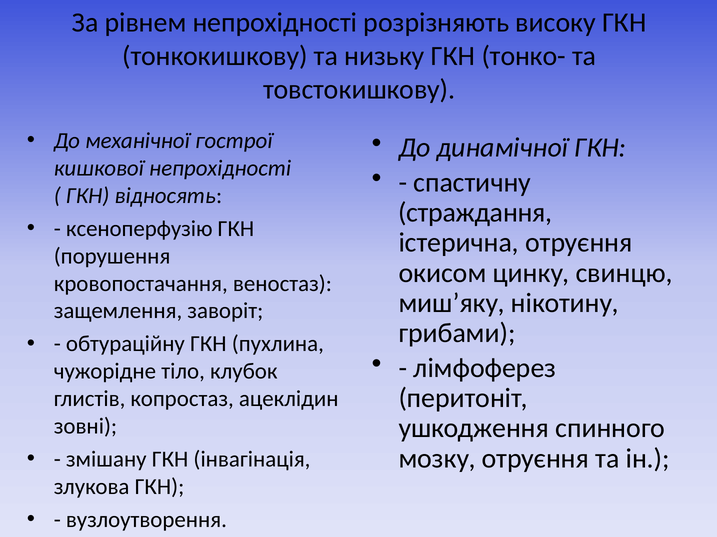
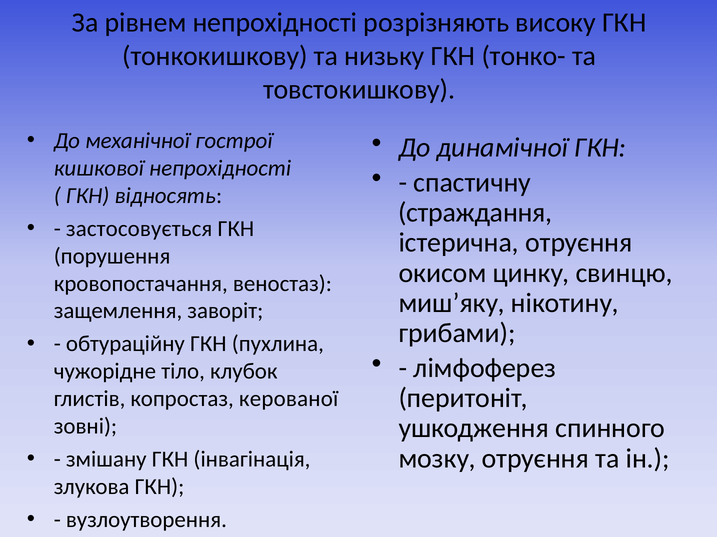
ксеноперфузію: ксеноперфузію -> застосовується
ацеклідин: ацеклідин -> керованої
